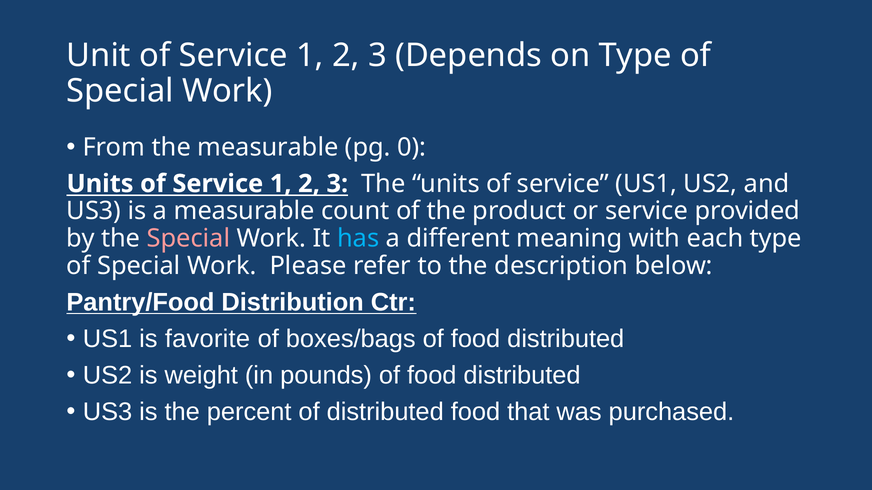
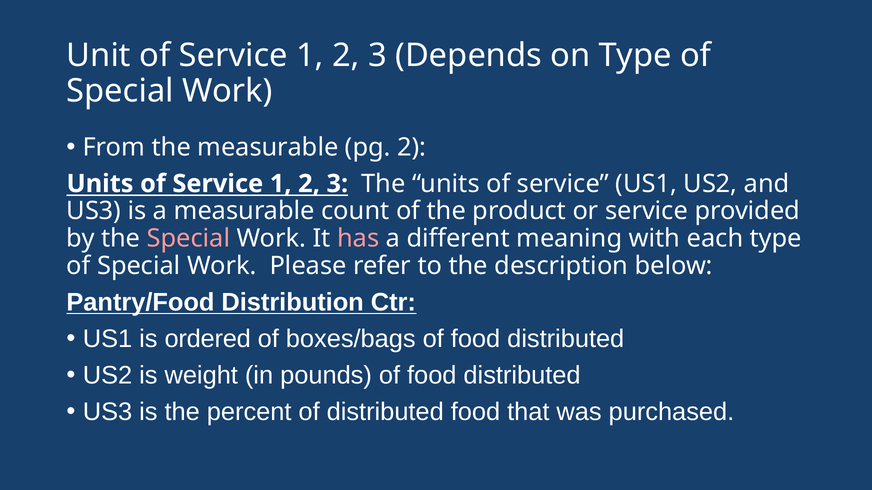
pg 0: 0 -> 2
has colour: light blue -> pink
favorite: favorite -> ordered
